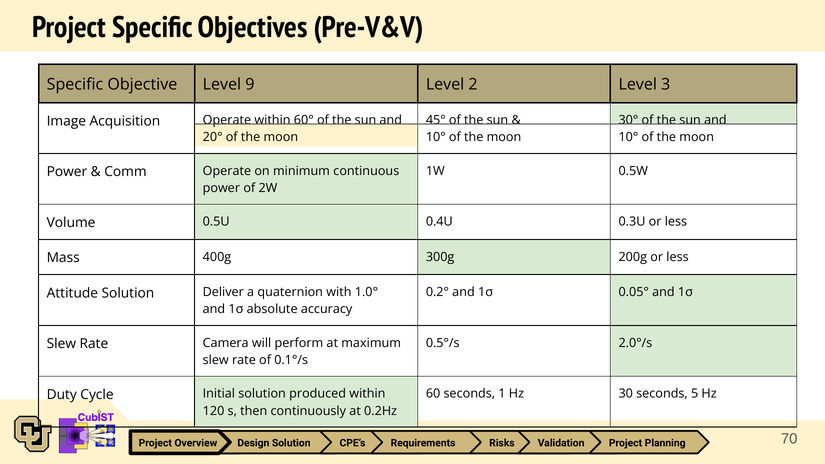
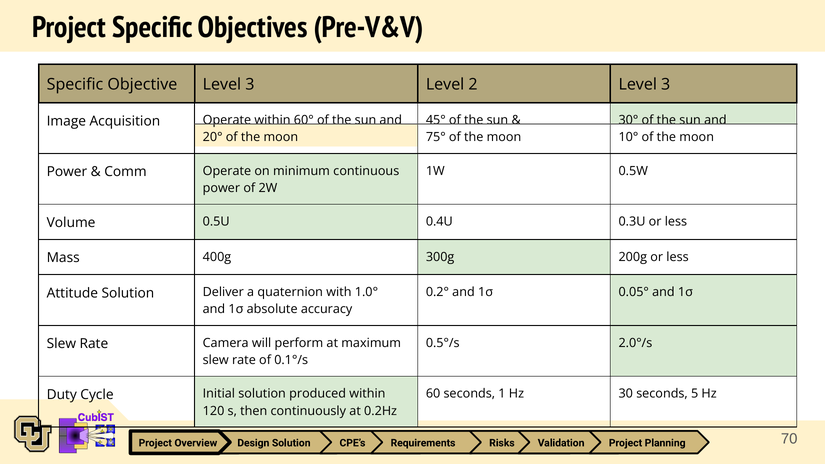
Objective Level 9: 9 -> 3
10° at (436, 137): 10° -> 75°
